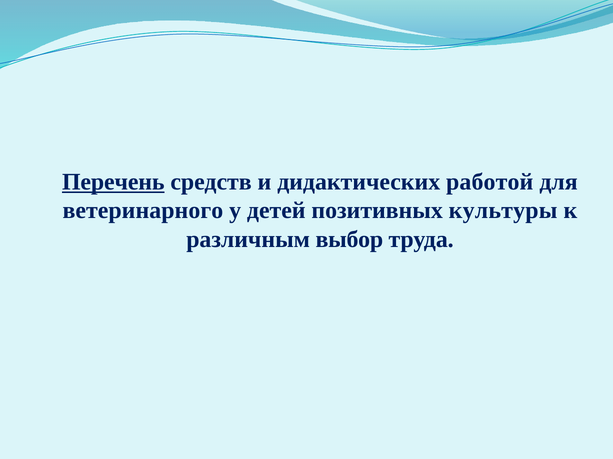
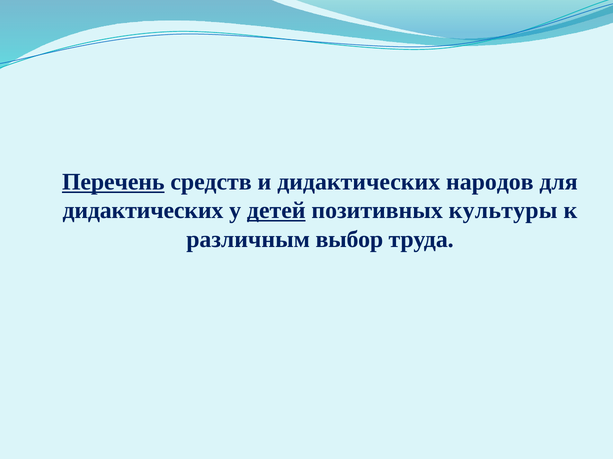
работой: работой -> народов
ветеринарного at (143, 211): ветеринарного -> дидактических
детей underline: none -> present
